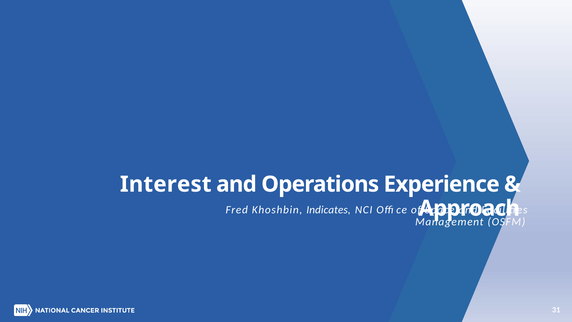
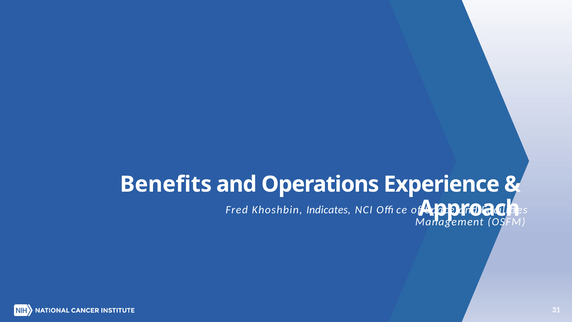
Interest: Interest -> Benefits
